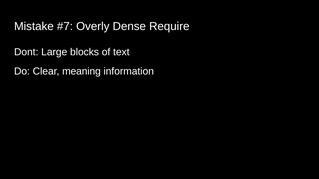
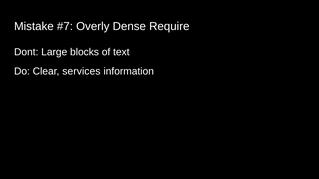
meaning: meaning -> services
